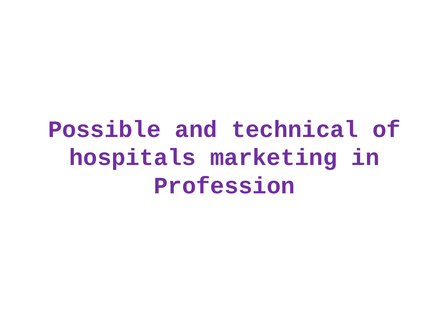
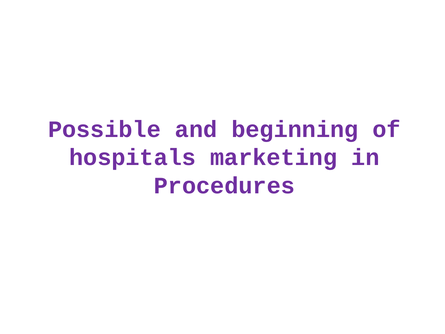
technical: technical -> beginning
Profession: Profession -> Procedures
